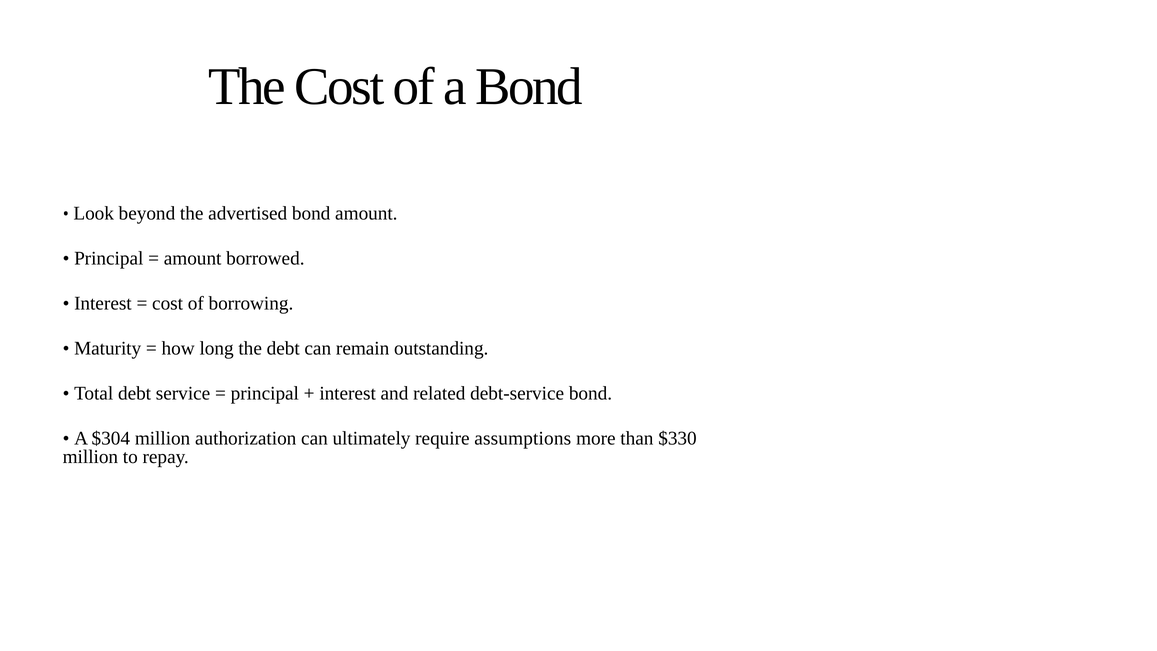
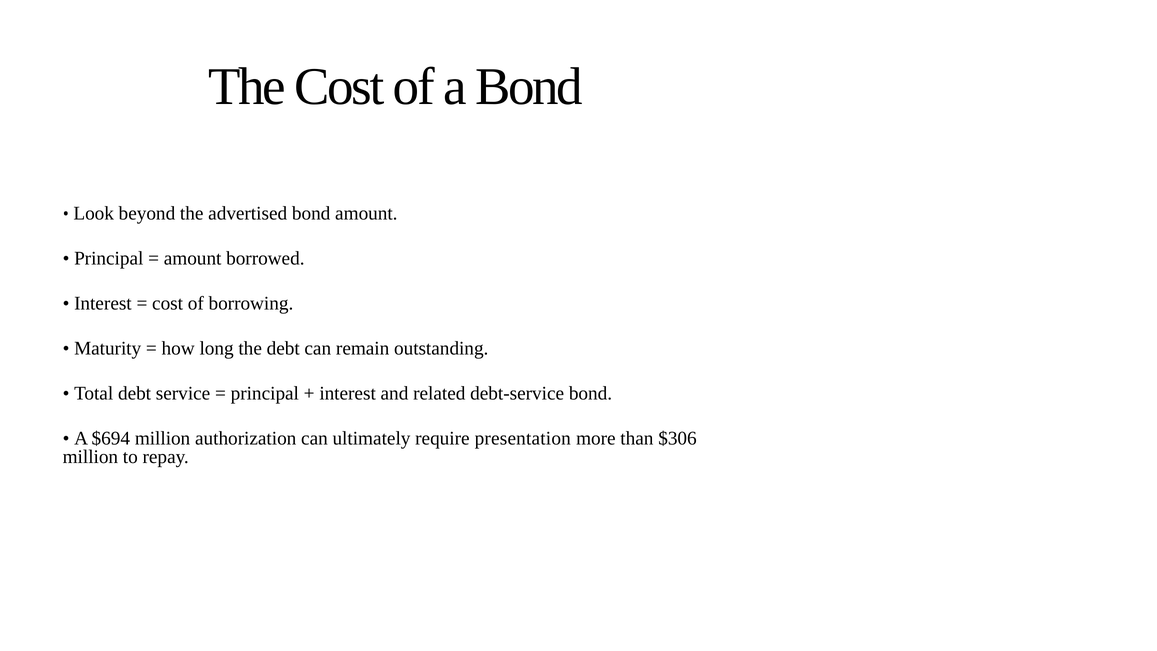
$304: $304 -> $694
assumptions: assumptions -> presentation
$330: $330 -> $306
